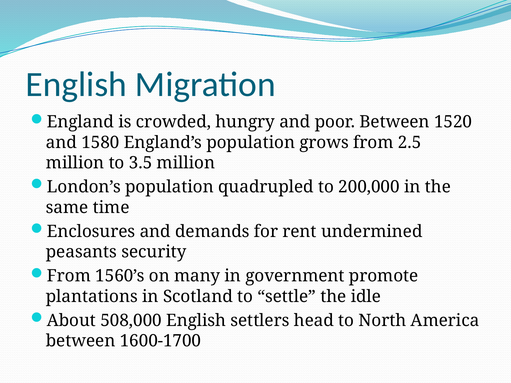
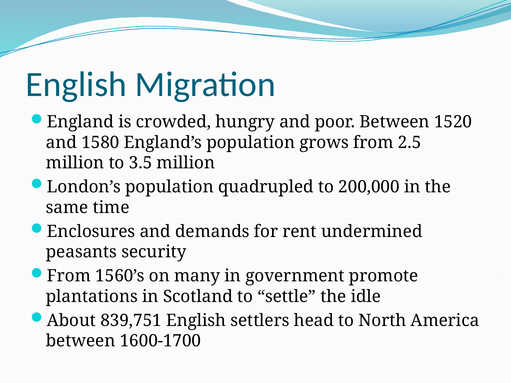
508,000: 508,000 -> 839,751
